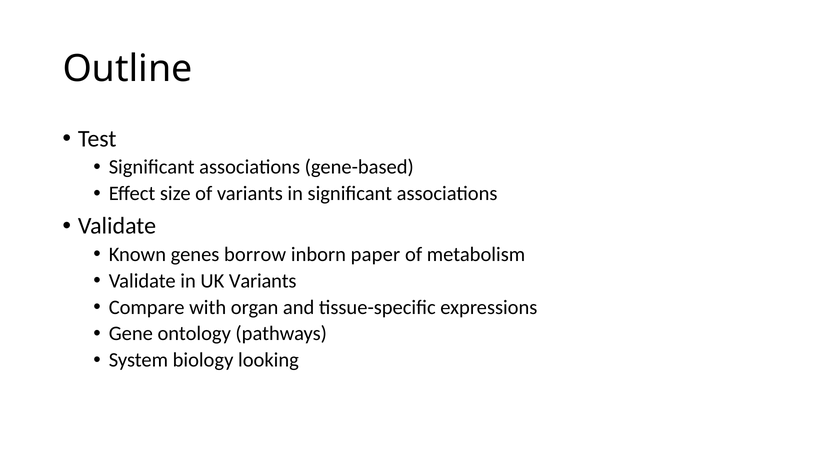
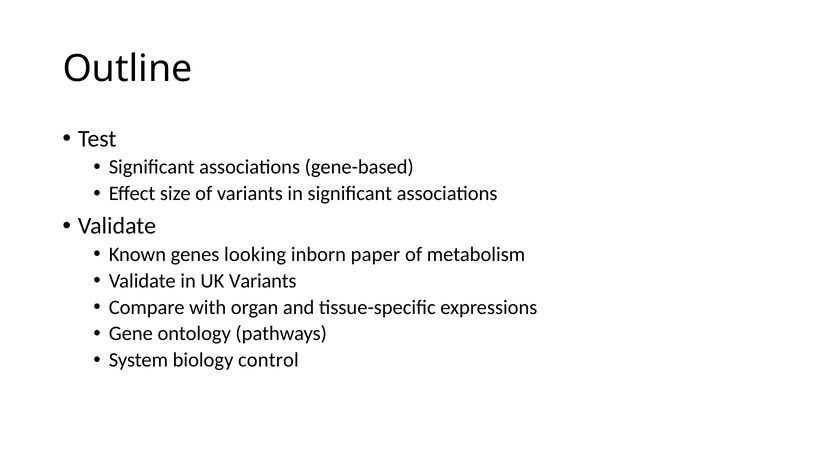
borrow: borrow -> looking
looking: looking -> control
